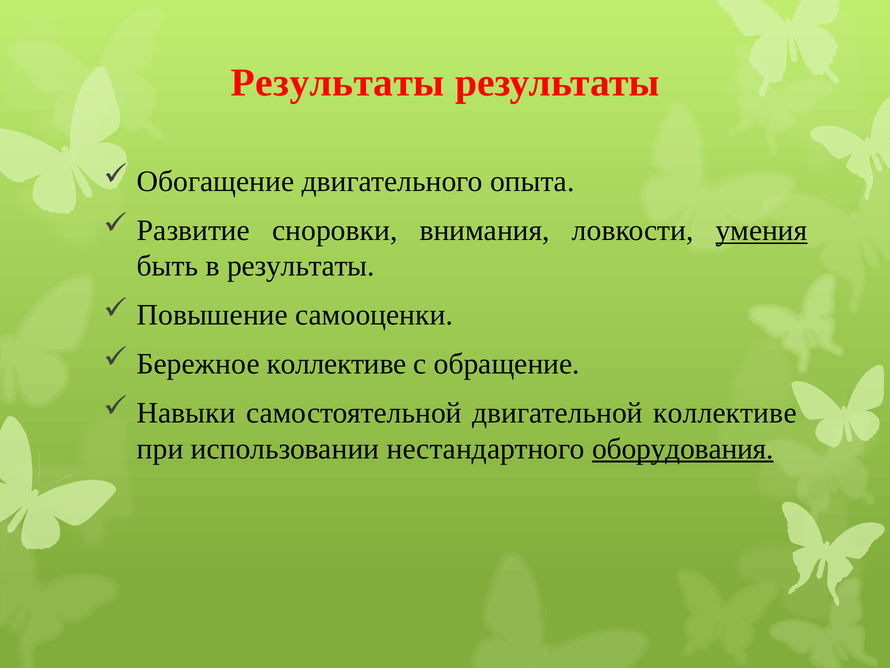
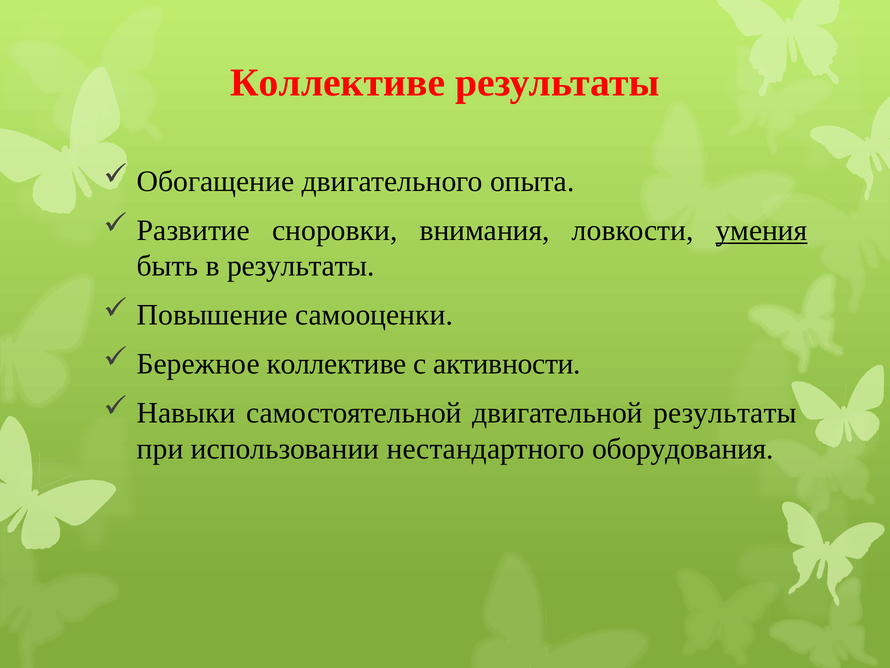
Результаты at (338, 83): Результаты -> Коллективе
обращение: обращение -> активности
двигательной коллективе: коллективе -> результаты
оборудования underline: present -> none
